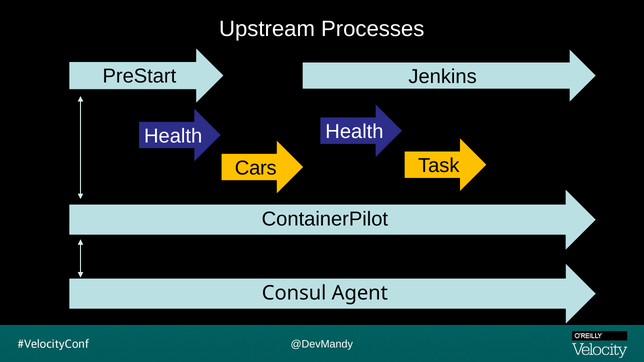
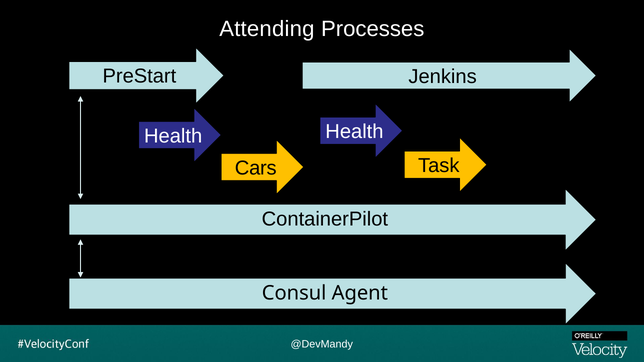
Upstream: Upstream -> Attending
